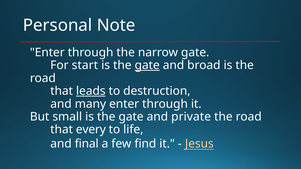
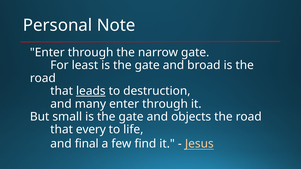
start: start -> least
gate at (147, 65) underline: present -> none
private: private -> objects
